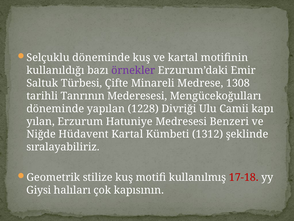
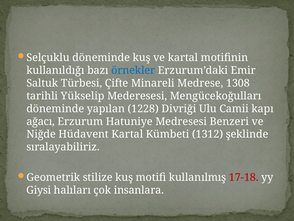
örnekler colour: purple -> blue
Tanrının: Tanrının -> Yükselip
yılan: yılan -> ağacı
kapısının: kapısının -> insanlara
